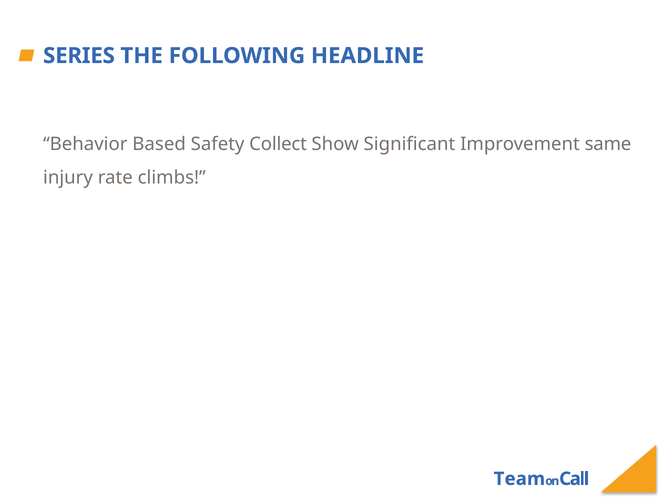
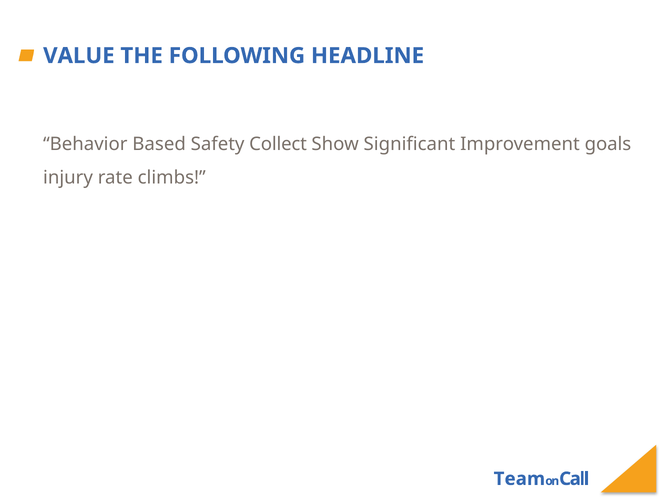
SERIES: SERIES -> VALUE
same: same -> goals
